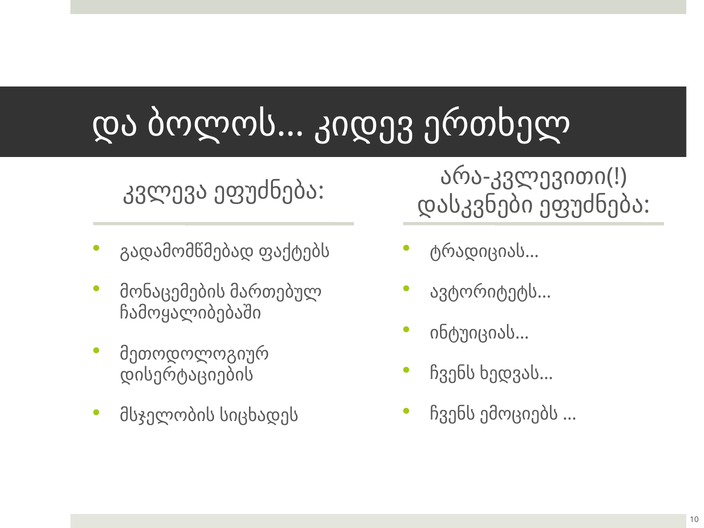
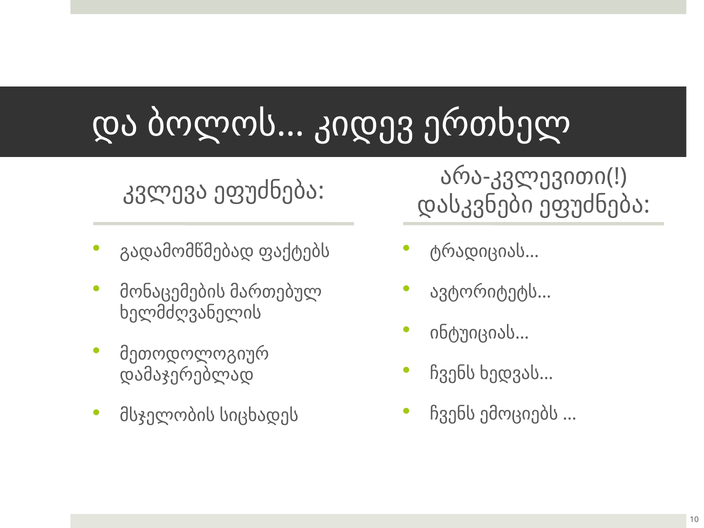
ჩამოყალიბებაში: ჩამოყალიბებაში -> ხელმძღვანელის
დისერტაციების: დისერტაციების -> დამაჯერებლად
